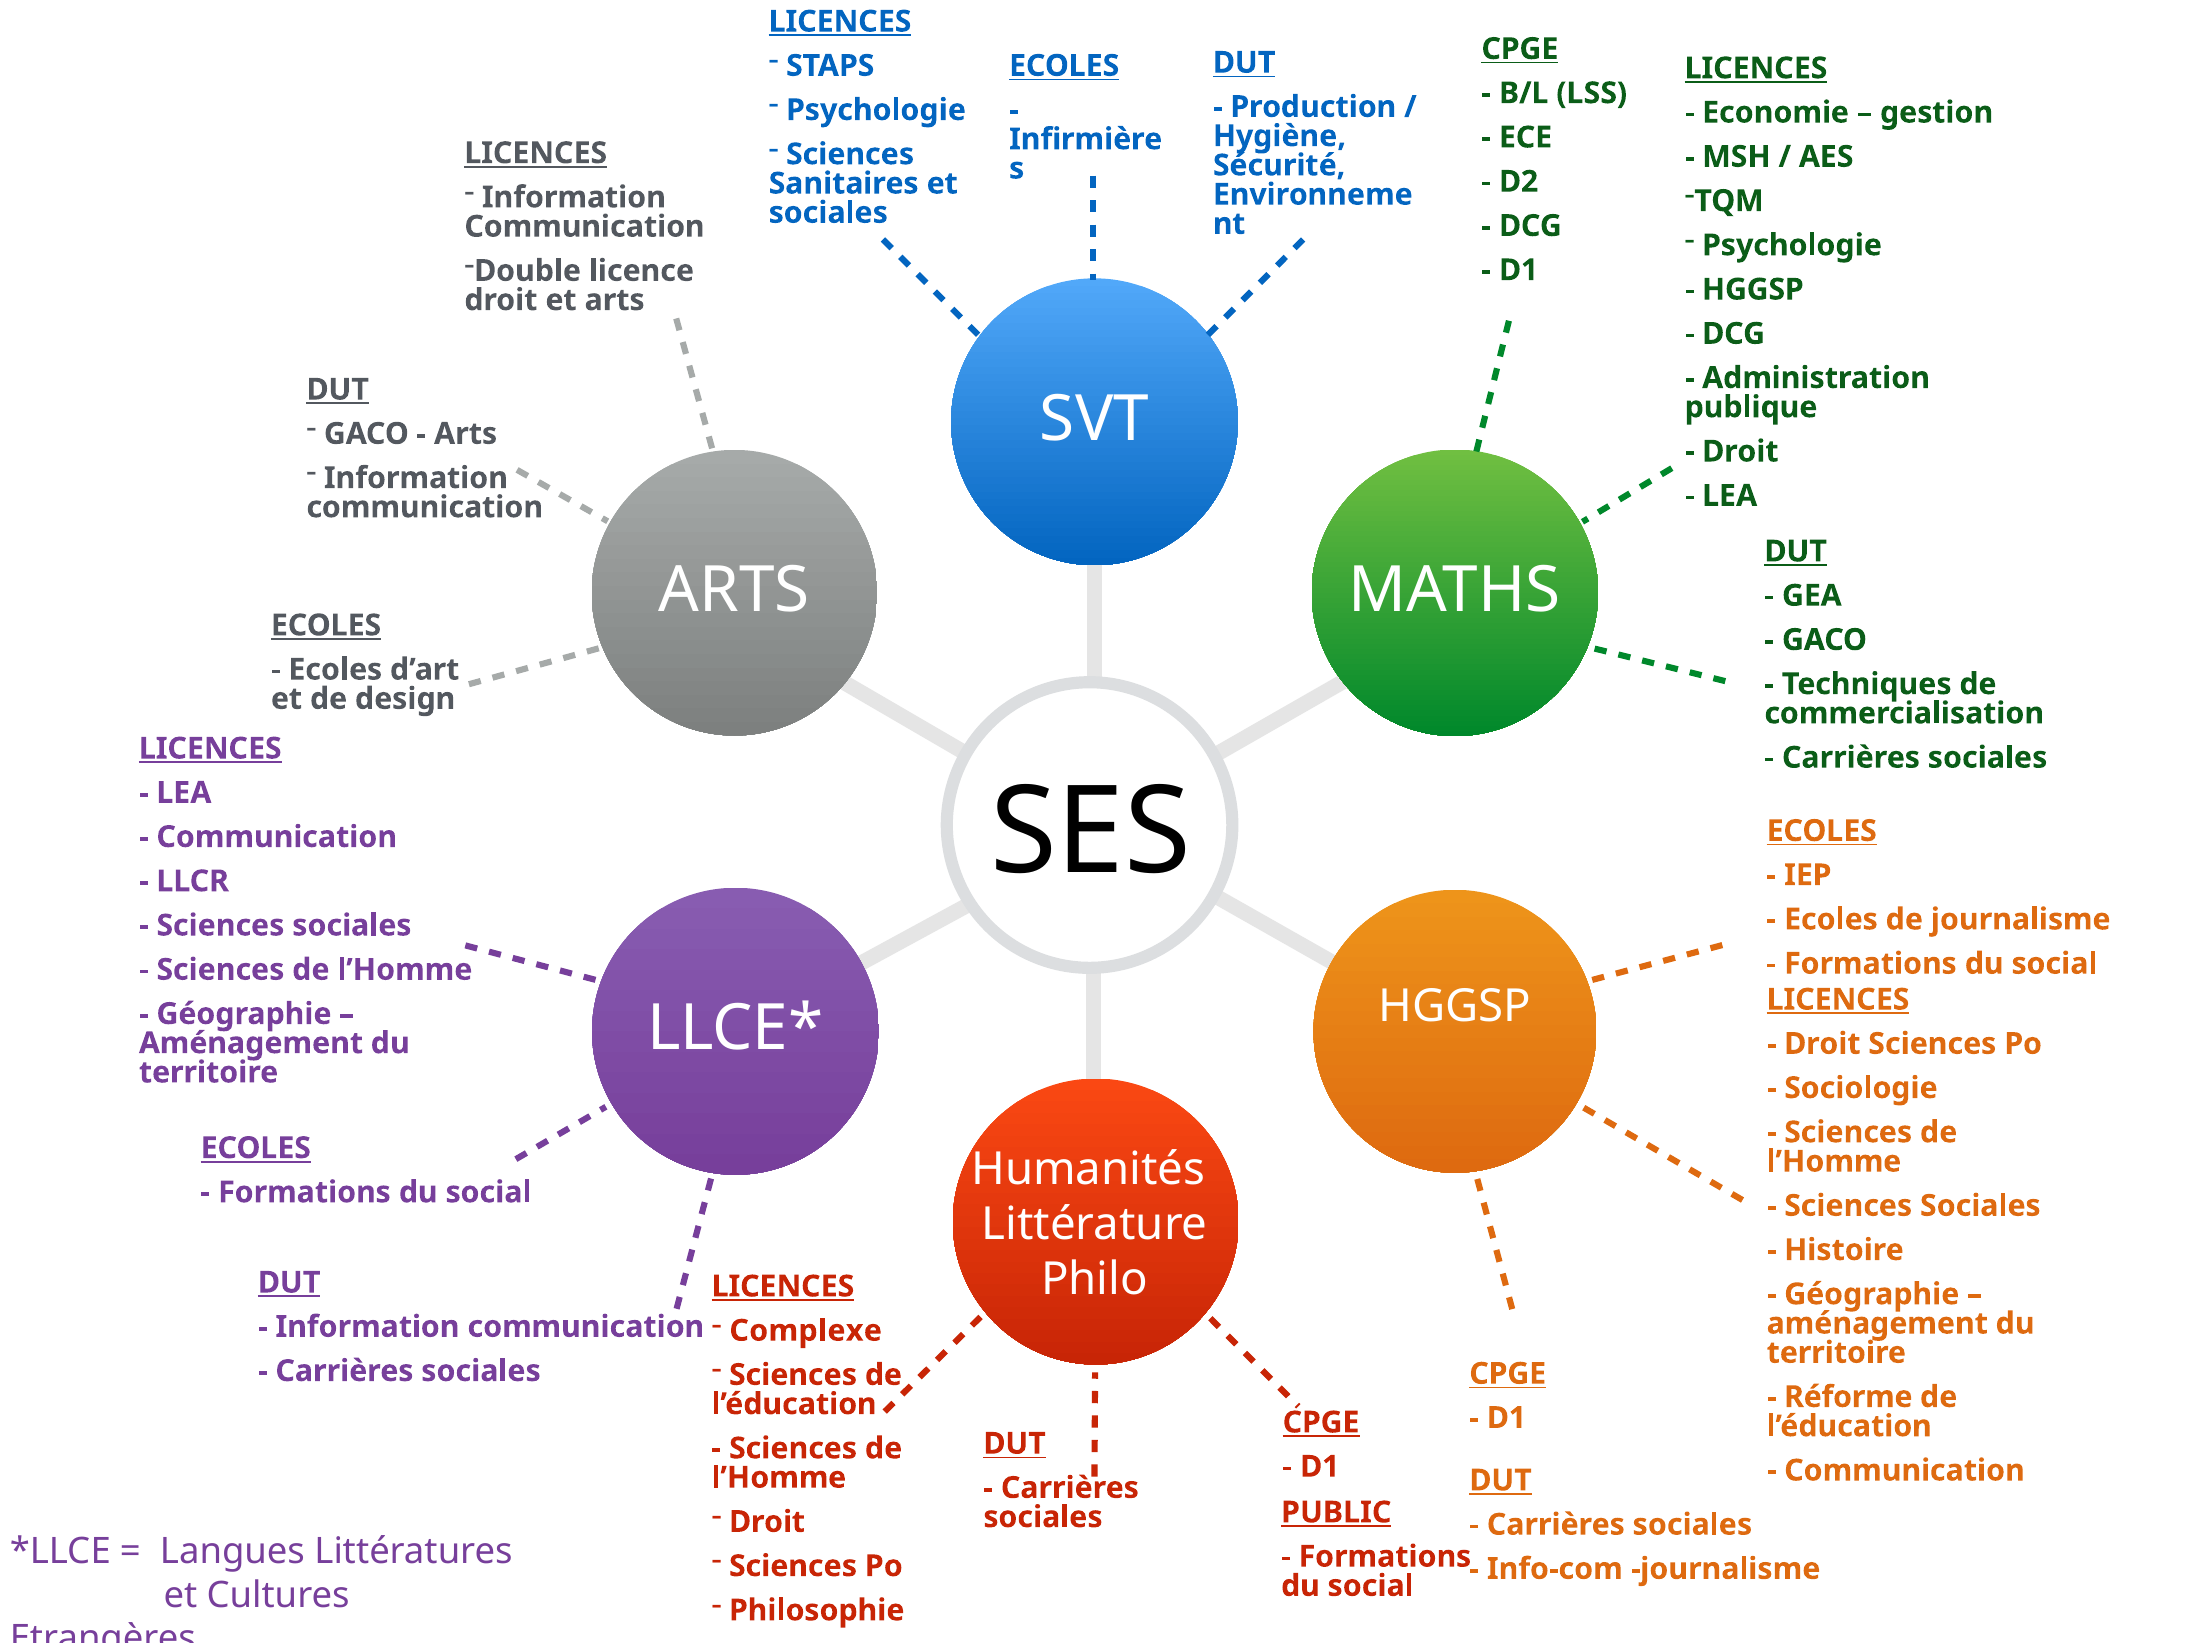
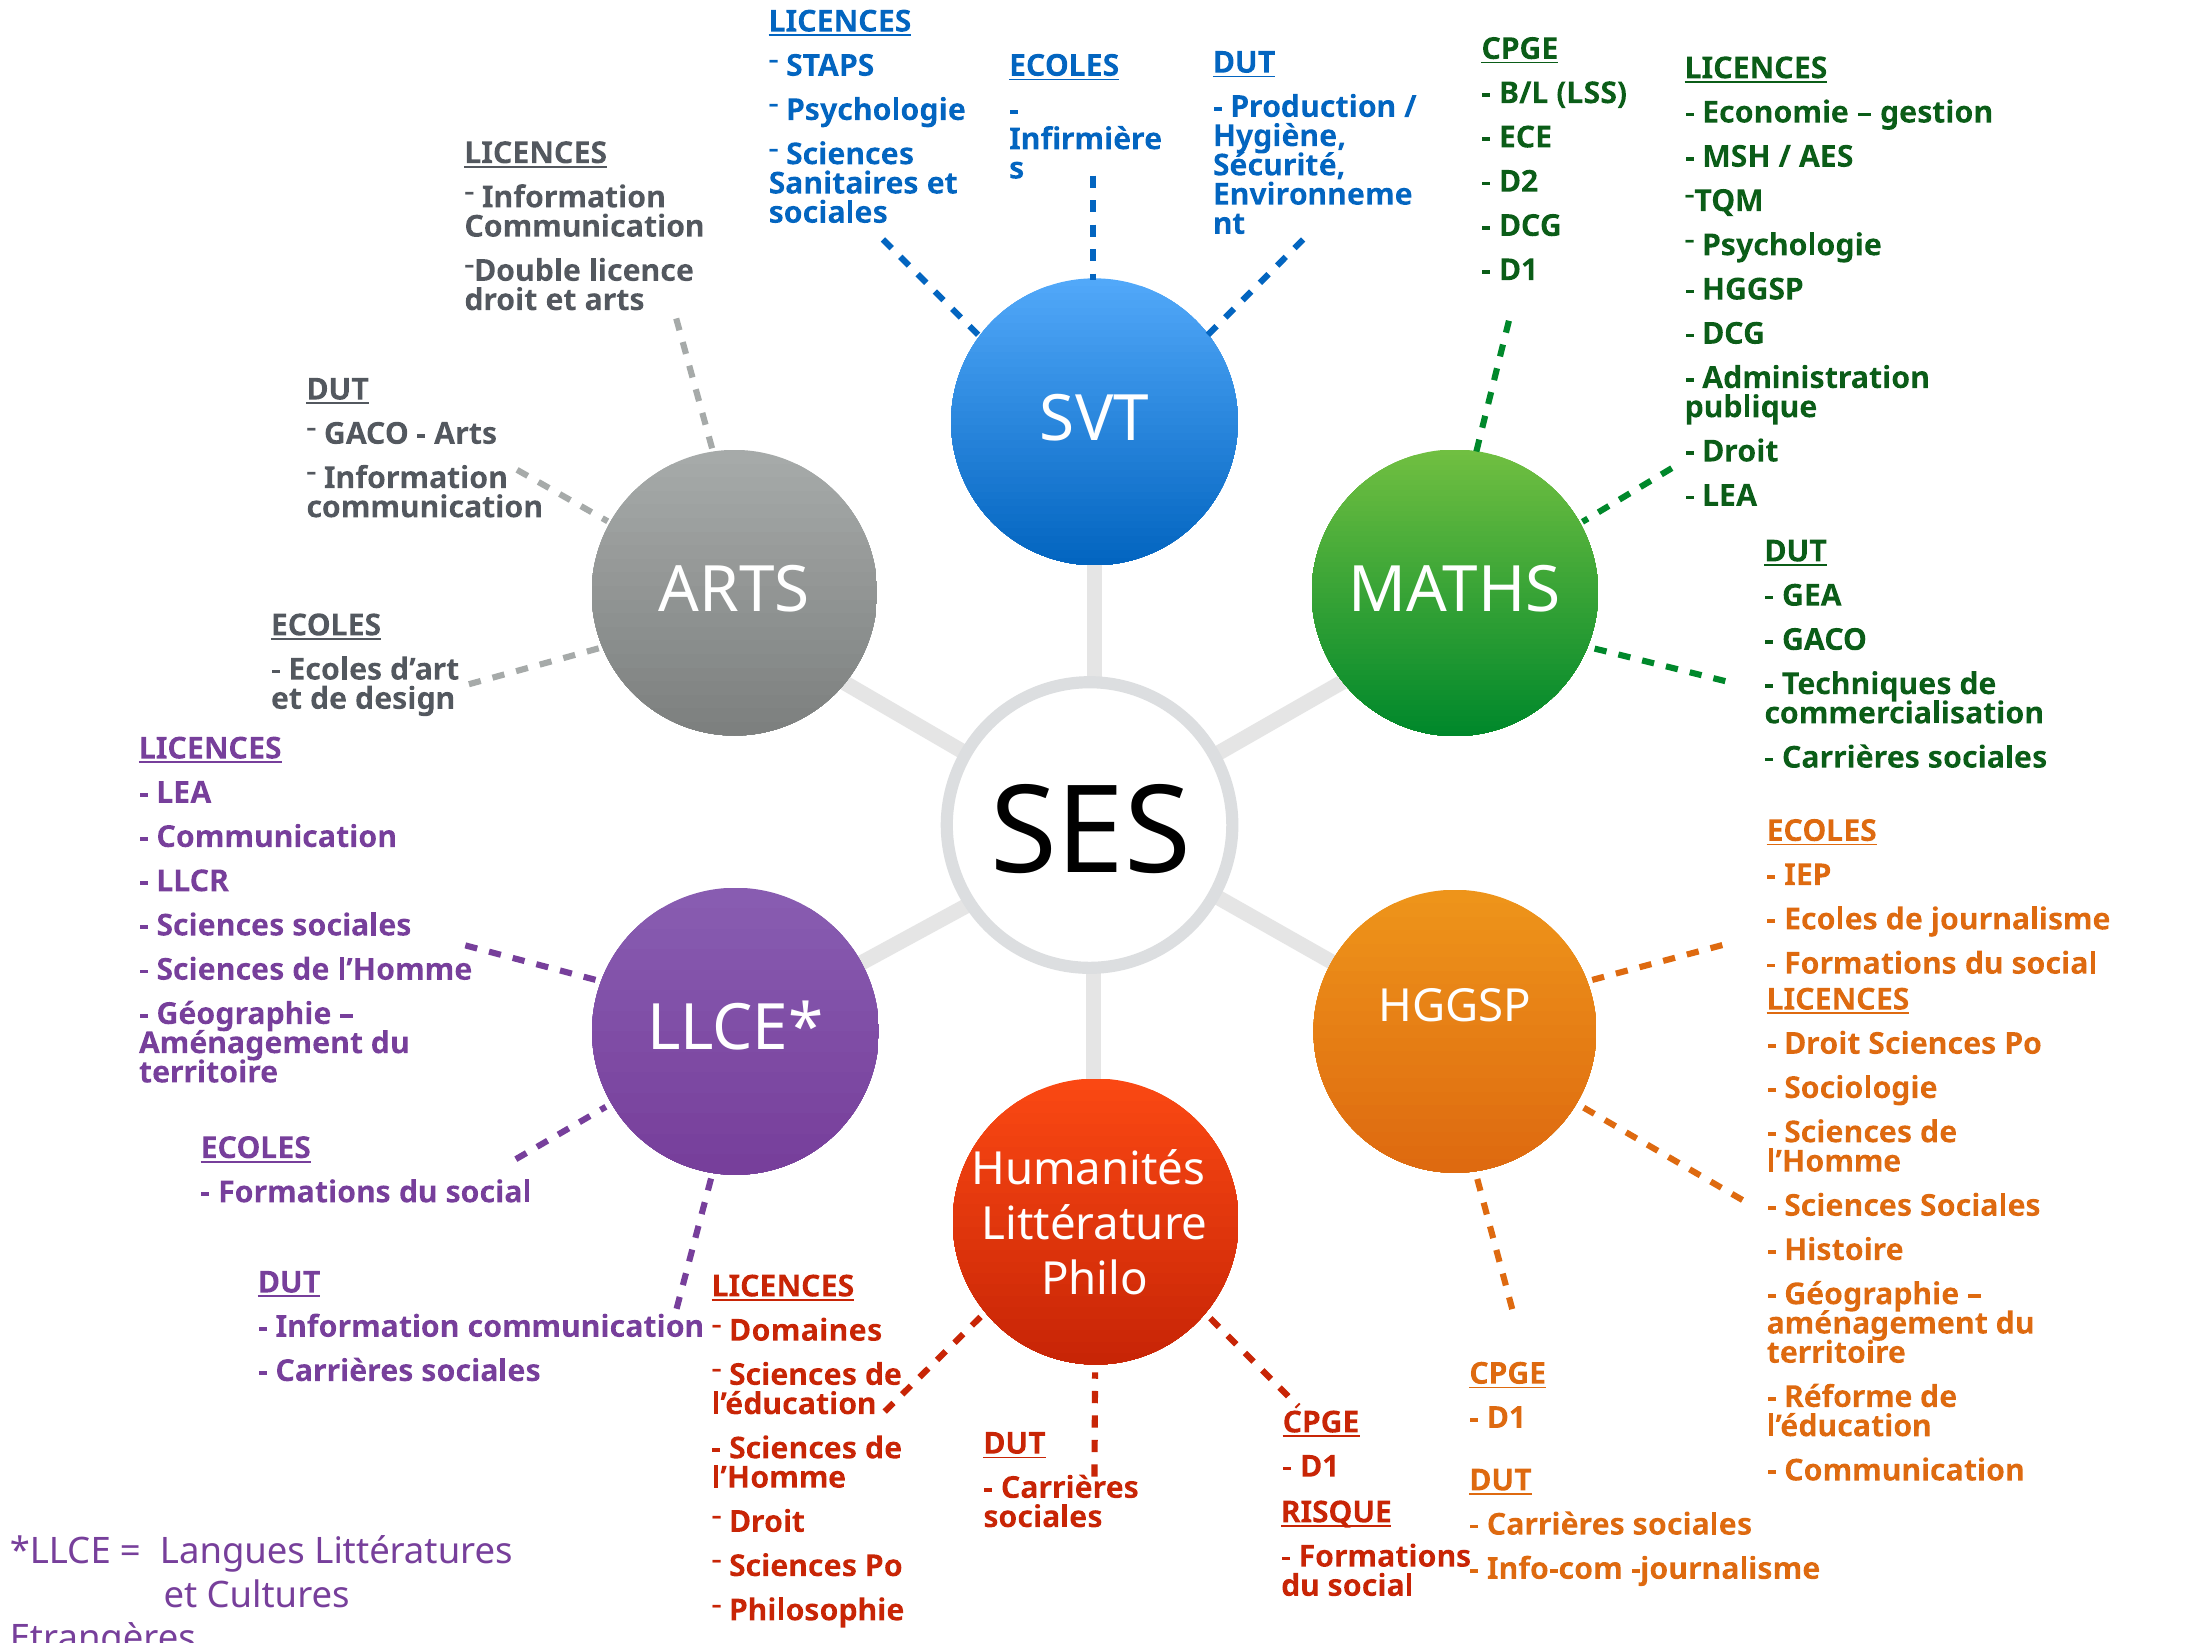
Complexe: Complexe -> Domaines
PUBLIC: PUBLIC -> RISQUE
